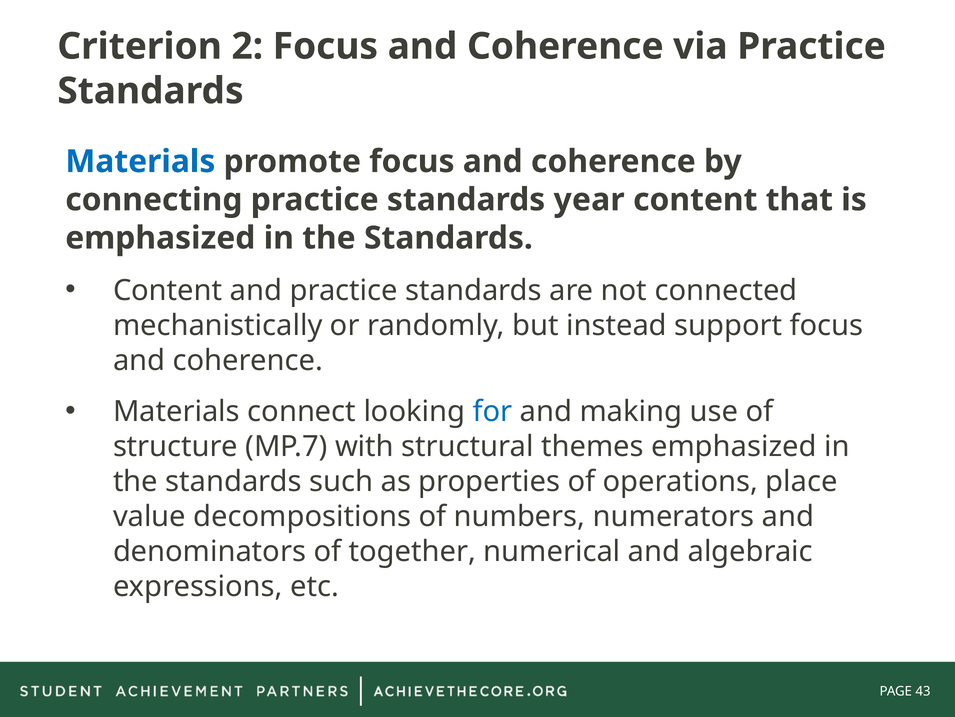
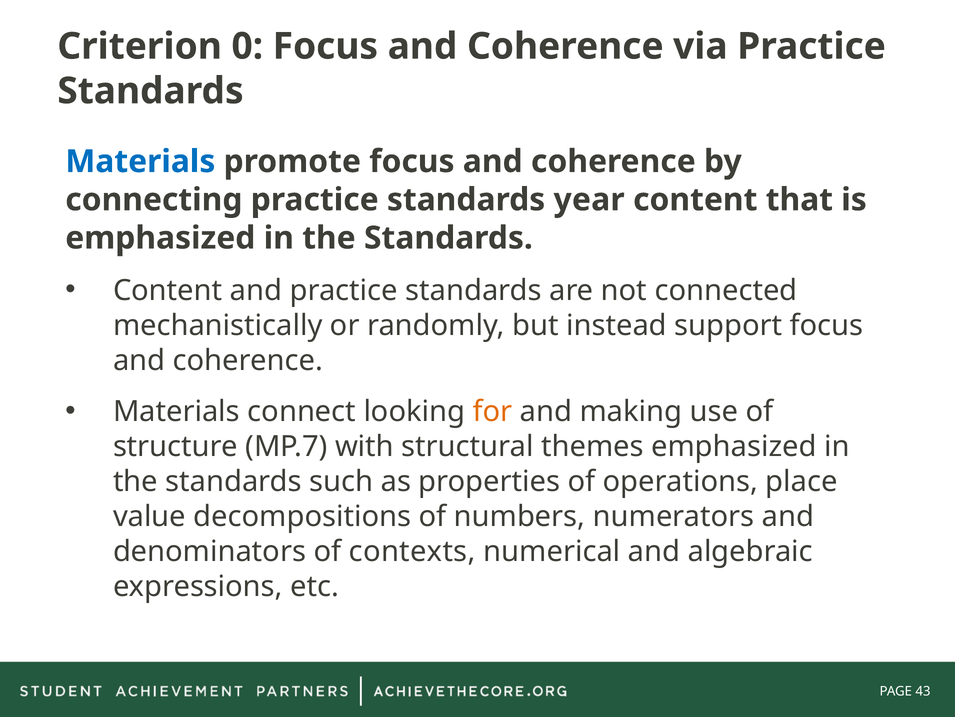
2: 2 -> 0
for colour: blue -> orange
together: together -> contexts
